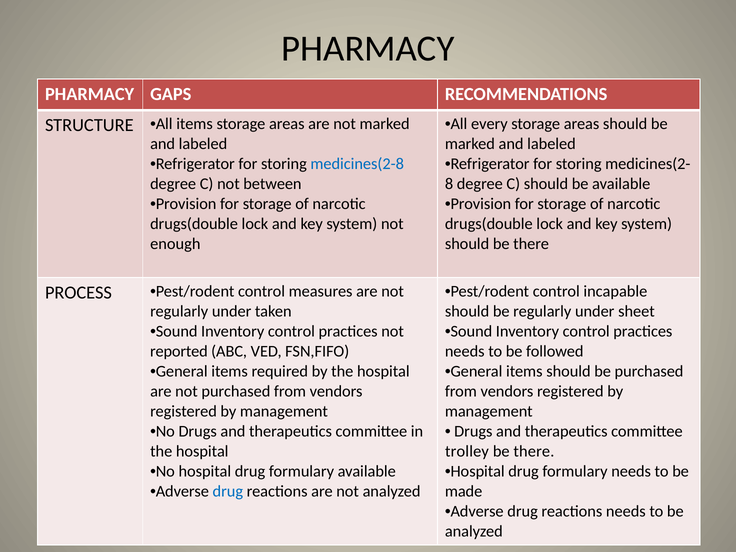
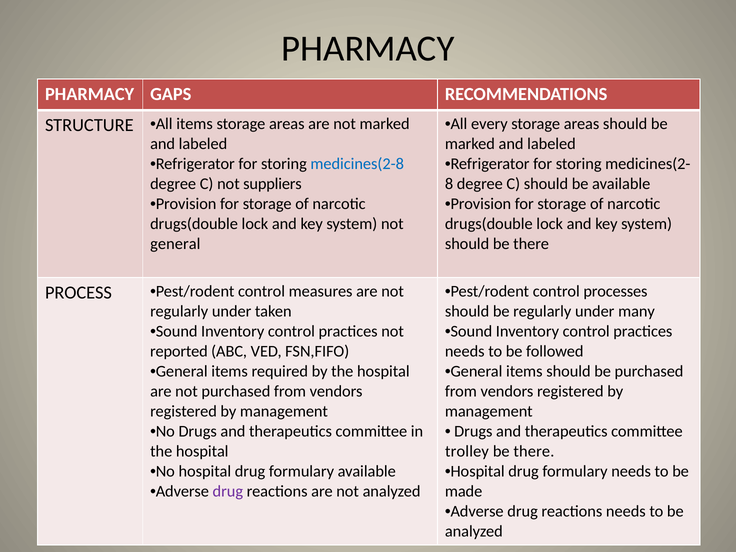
between: between -> suppliers
enough at (175, 244): enough -> general
incapable: incapable -> processes
sheet: sheet -> many
drug at (228, 491) colour: blue -> purple
